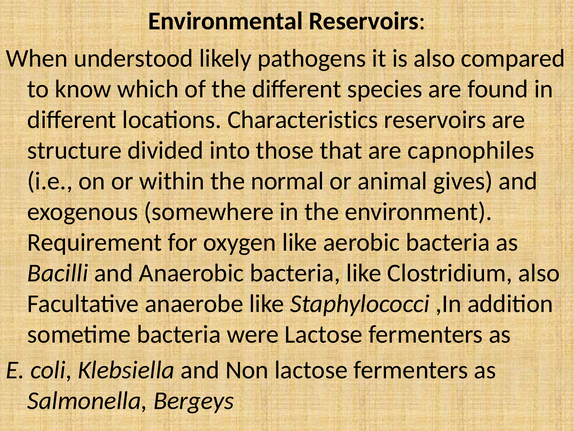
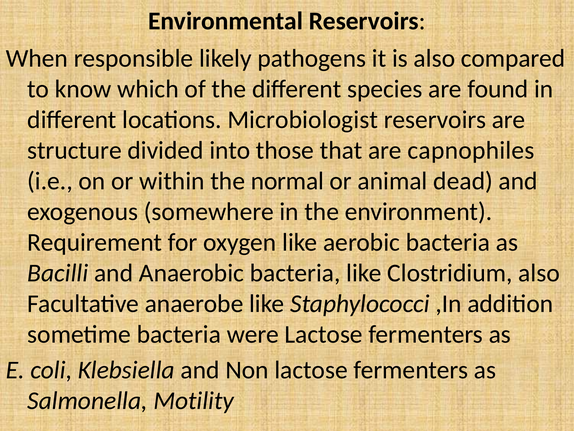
understood: understood -> responsible
Characteristics: Characteristics -> Microbiologist
gives: gives -> dead
Bergeys: Bergeys -> Motility
